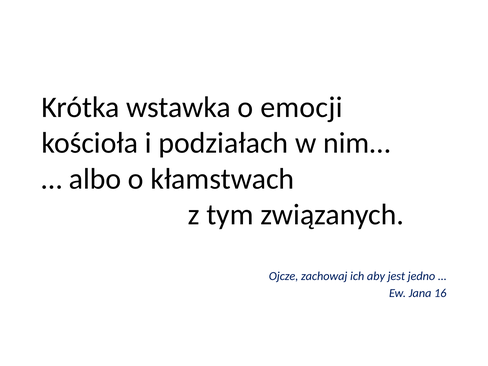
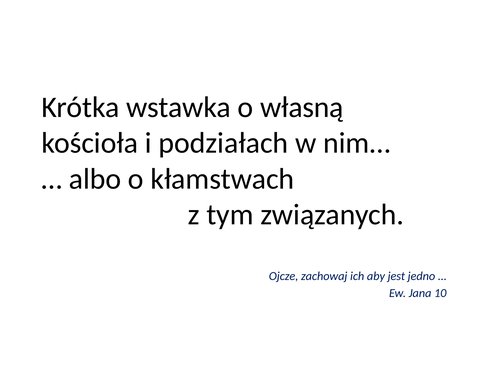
emocji: emocji -> własną
16: 16 -> 10
